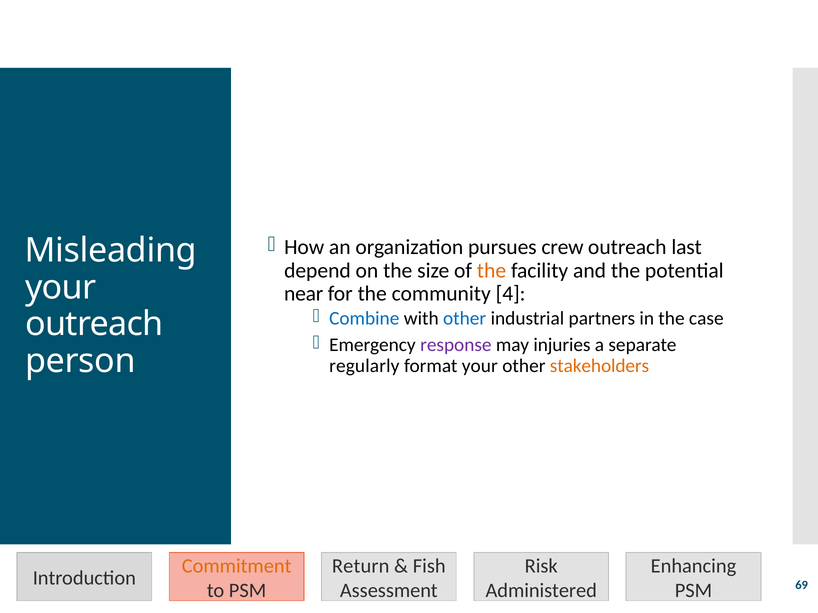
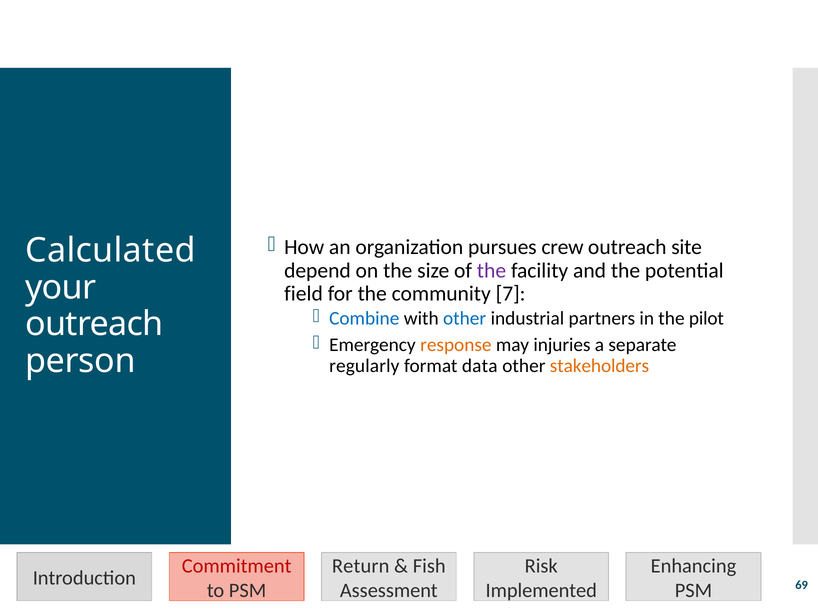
last: last -> site
Misleading: Misleading -> Calculated
the at (491, 271) colour: orange -> purple
near: near -> field
4: 4 -> 7
case: case -> pilot
response colour: purple -> orange
format your: your -> data
Commitment colour: orange -> red
Administered: Administered -> Implemented
